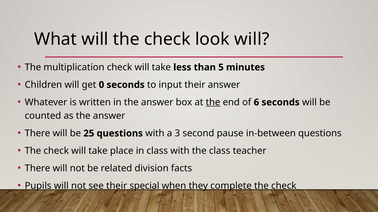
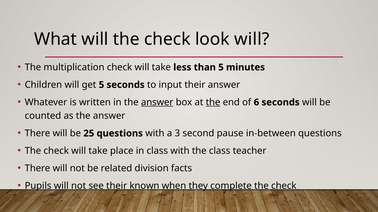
get 0: 0 -> 5
answer at (157, 103) underline: none -> present
special: special -> known
